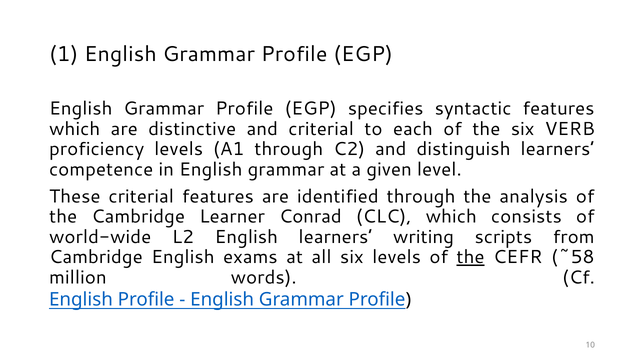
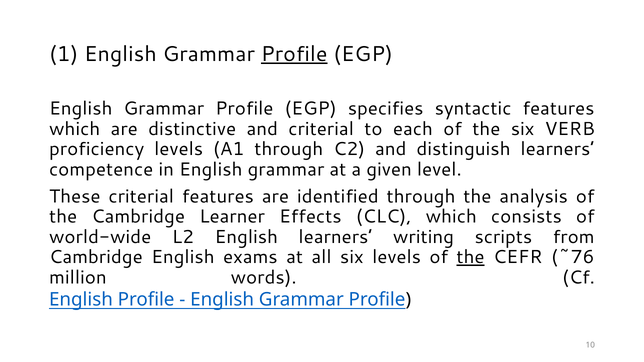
Profile at (294, 54) underline: none -> present
Conrad: Conrad -> Effects
~58: ~58 -> ~76
